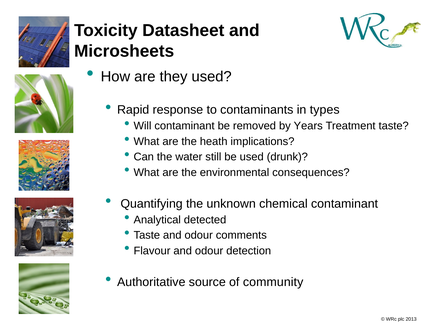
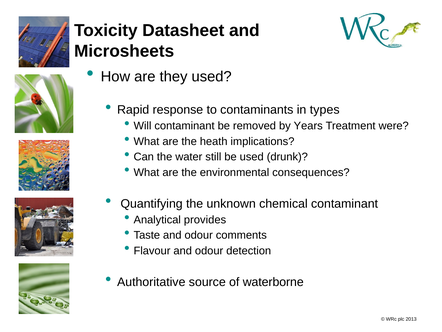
Treatment taste: taste -> were
detected: detected -> provides
community: community -> waterborne
